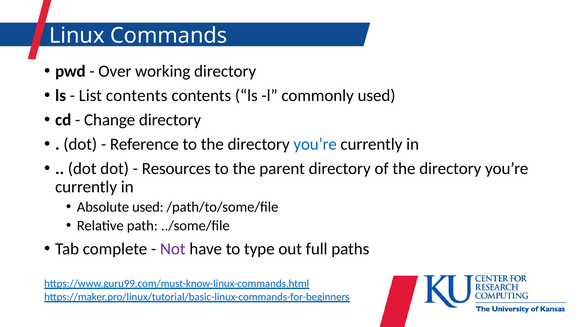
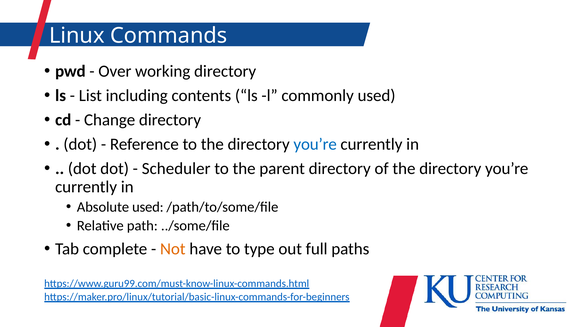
List contents: contents -> including
Resources: Resources -> Scheduler
Not colour: purple -> orange
